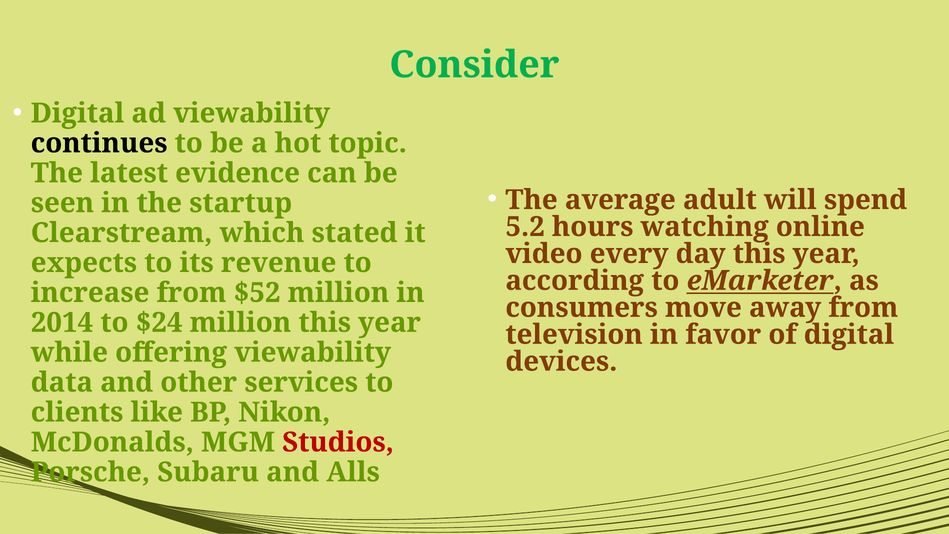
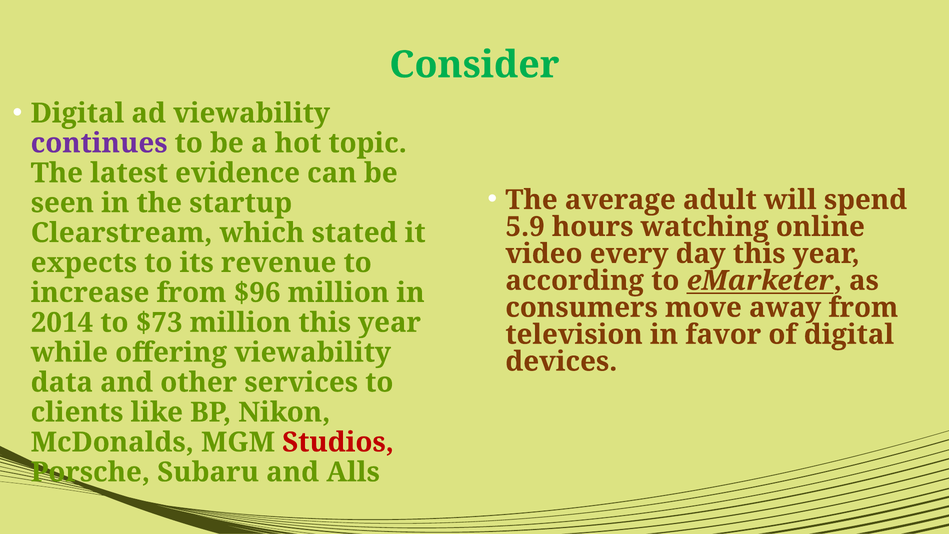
continues colour: black -> purple
5.2: 5.2 -> 5.9
$52: $52 -> $96
$24: $24 -> $73
